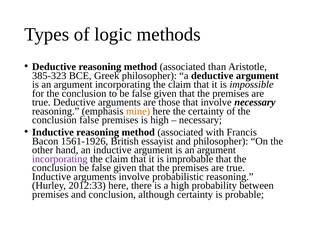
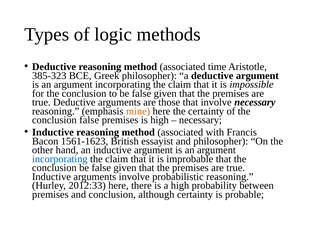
than: than -> time
1561-1926: 1561-1926 -> 1561-1623
incorporating at (60, 159) colour: purple -> blue
